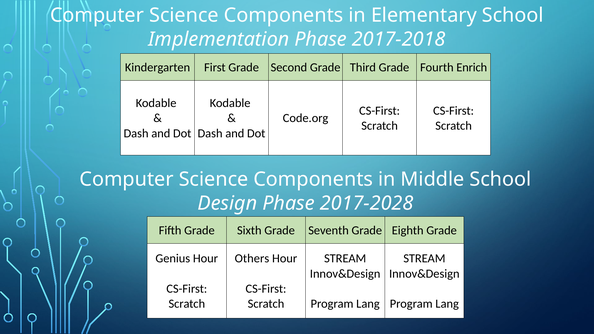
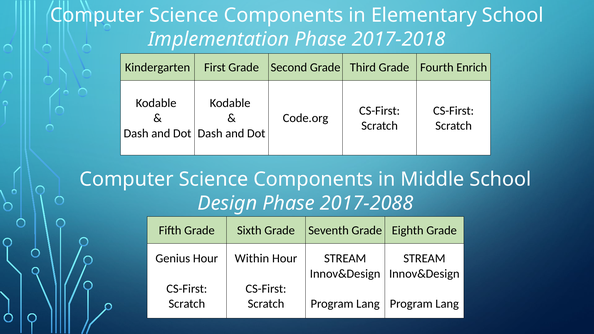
2017-2028: 2017-2028 -> 2017-2088
Others: Others -> Within
